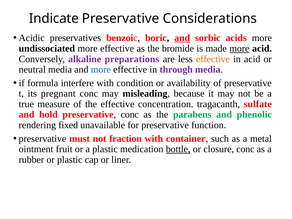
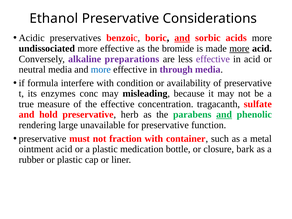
Indicate: Indicate -> Ethanol
effective at (213, 59) colour: orange -> purple
pregnant: pregnant -> enzymes
preservative conc: conc -> herb
and at (224, 115) underline: none -> present
fixed: fixed -> large
ointment fruit: fruit -> acid
bottle underline: present -> none
closure conc: conc -> bark
